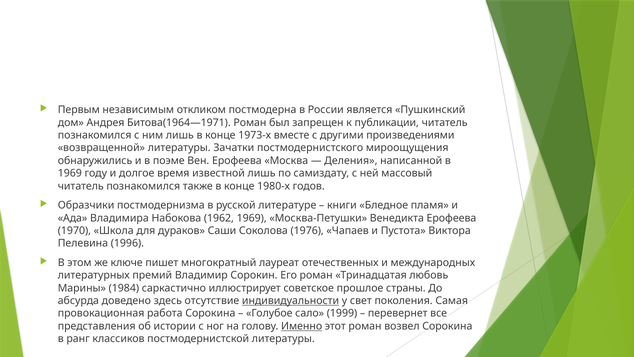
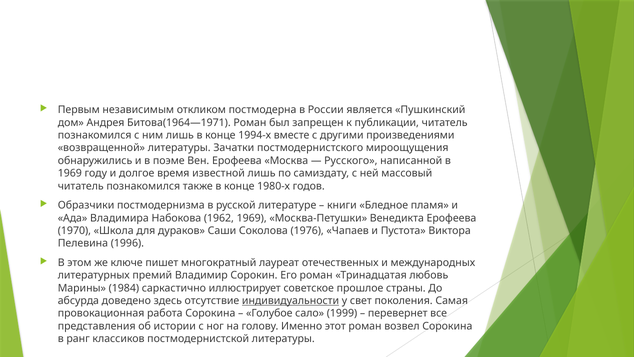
1973-х: 1973-х -> 1994-х
Деления: Деления -> Русского
Именно underline: present -> none
